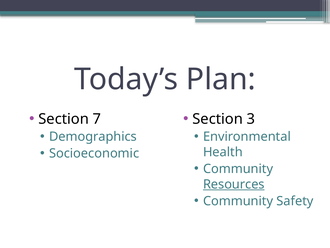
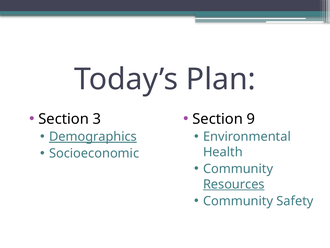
7: 7 -> 3
3: 3 -> 9
Demographics underline: none -> present
